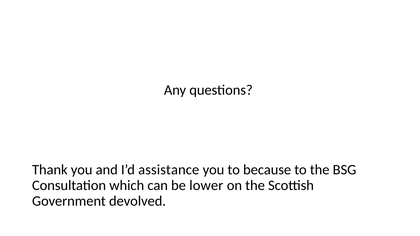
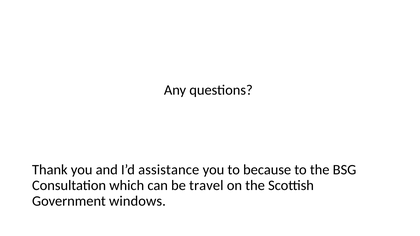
lower: lower -> travel
devolved: devolved -> windows
